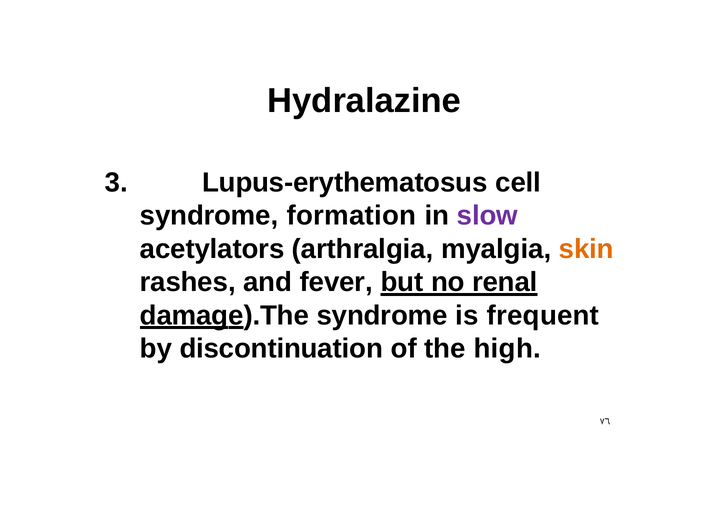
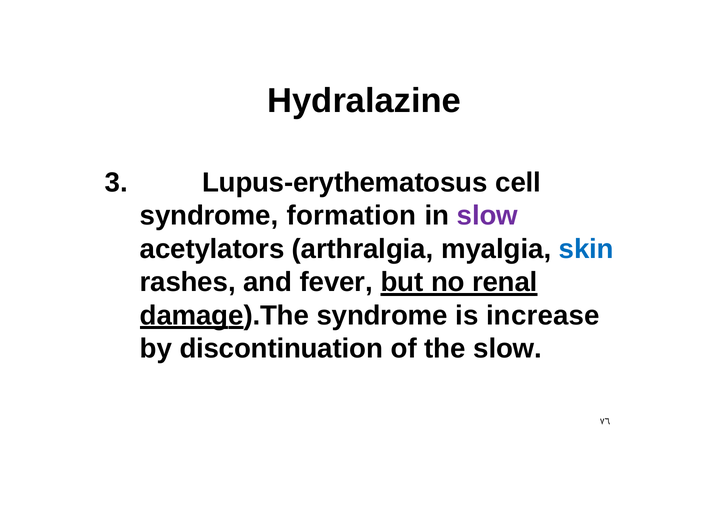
skin colour: orange -> blue
frequent: frequent -> increase
the high: high -> slow
